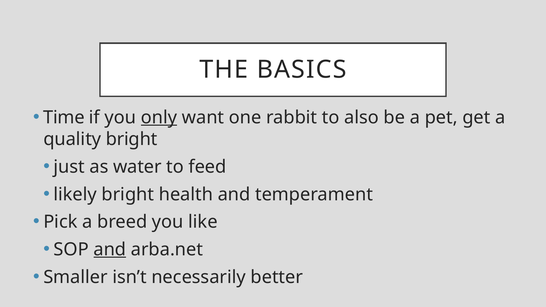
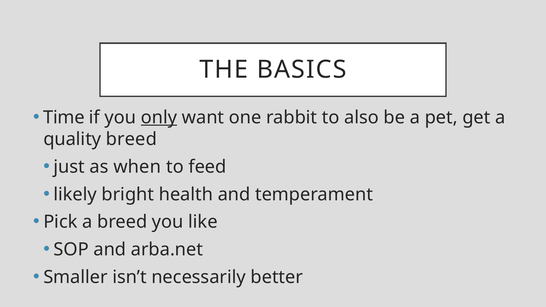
quality bright: bright -> breed
water: water -> when
and at (110, 250) underline: present -> none
